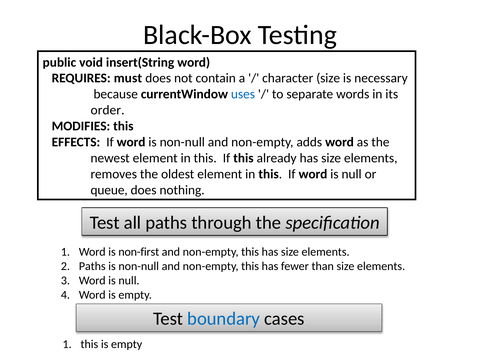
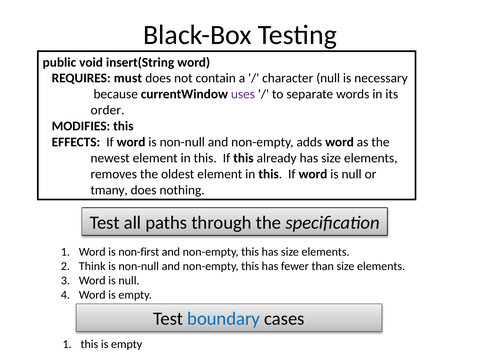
character size: size -> null
uses colour: blue -> purple
queue: queue -> tmany
Paths at (92, 266): Paths -> Think
